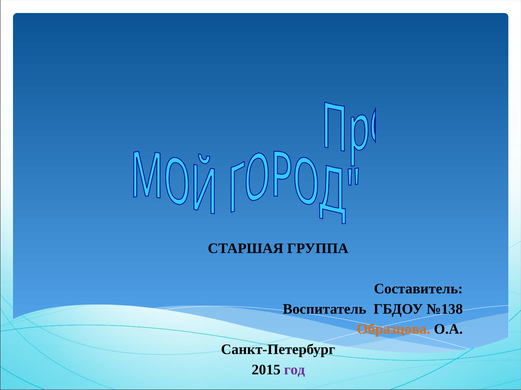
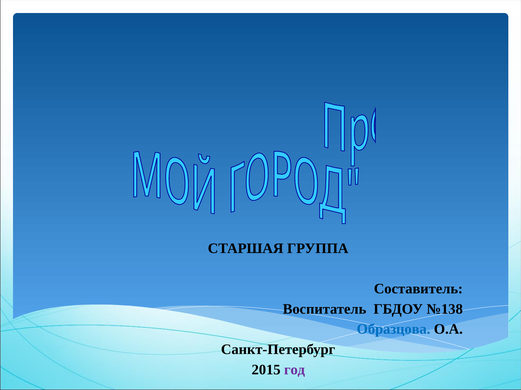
Образцова colour: orange -> blue
